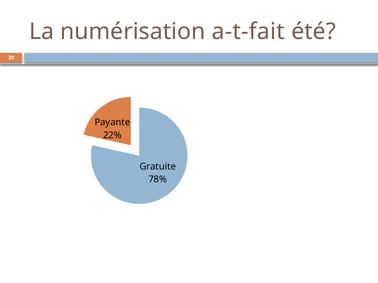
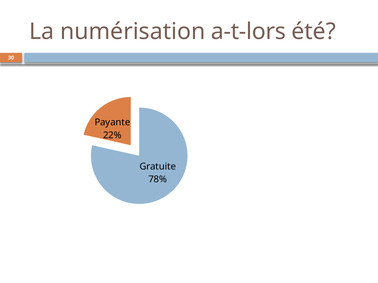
a-t-fait: a-t-fait -> a-t-lors
